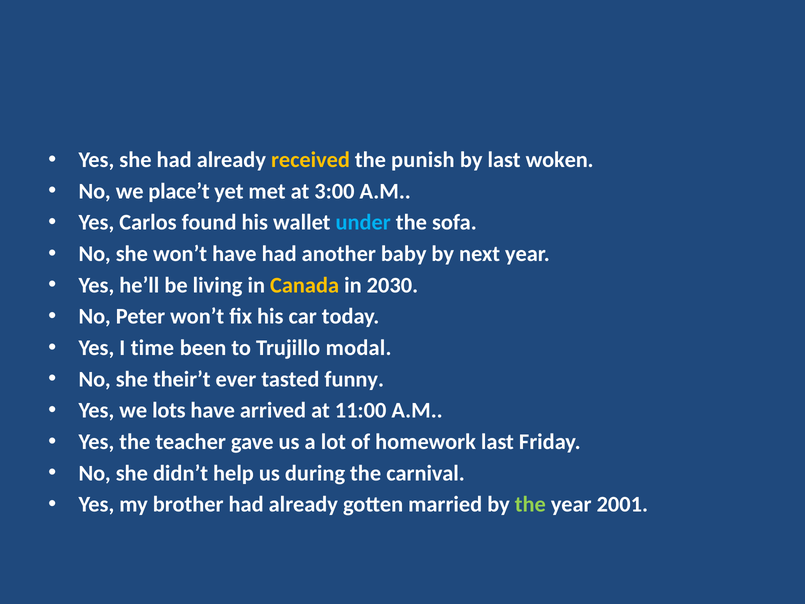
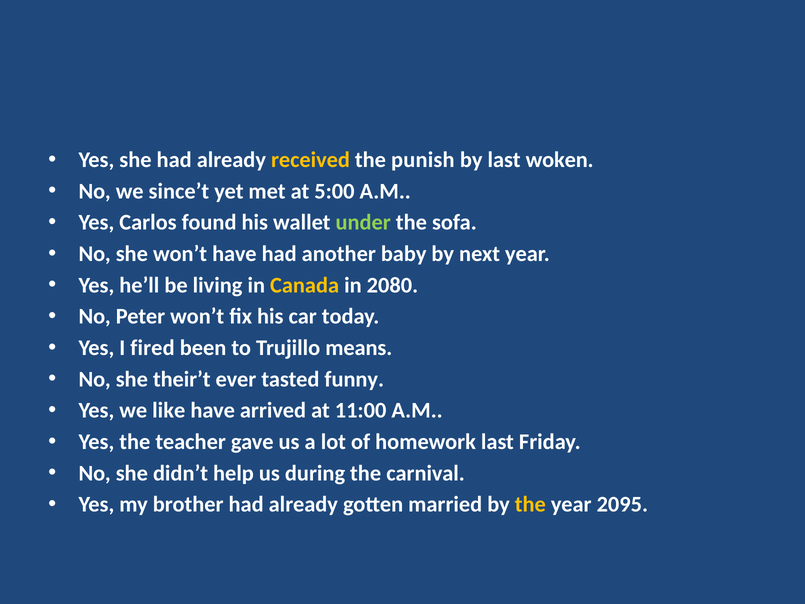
place’t: place’t -> since’t
3:00: 3:00 -> 5:00
under colour: light blue -> light green
2030: 2030 -> 2080
time: time -> fired
modal: modal -> means
lots: lots -> like
the at (530, 504) colour: light green -> yellow
2001: 2001 -> 2095
